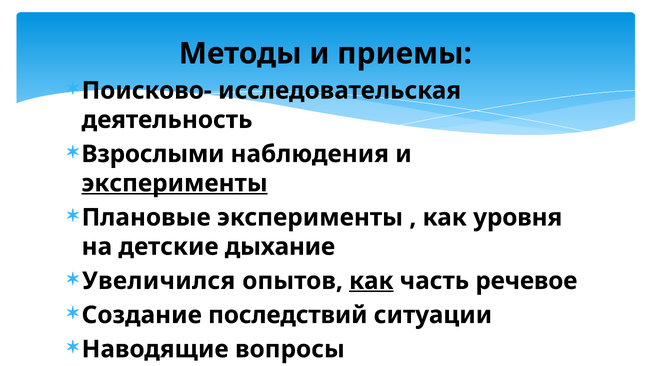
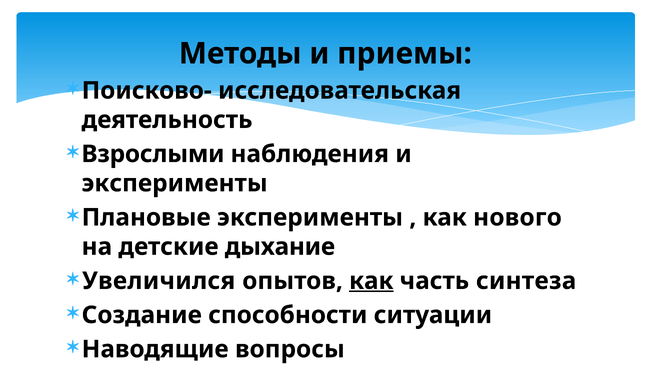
эксперименты at (175, 183) underline: present -> none
уровня: уровня -> нового
речевое: речевое -> синтеза
последствий: последствий -> способности
